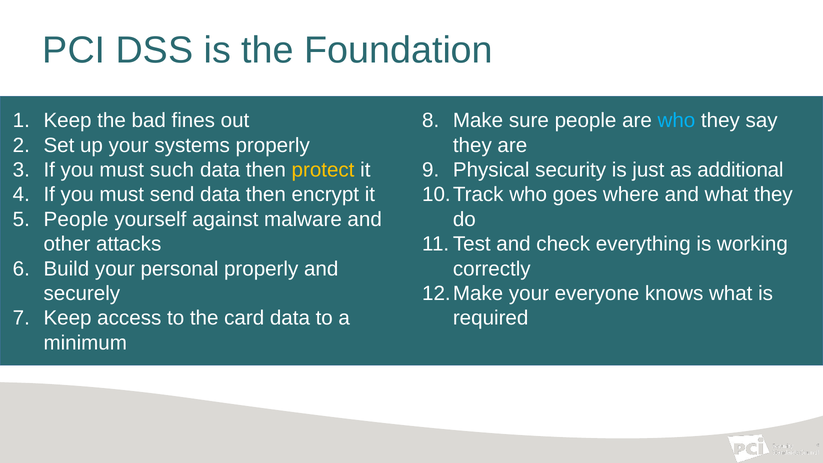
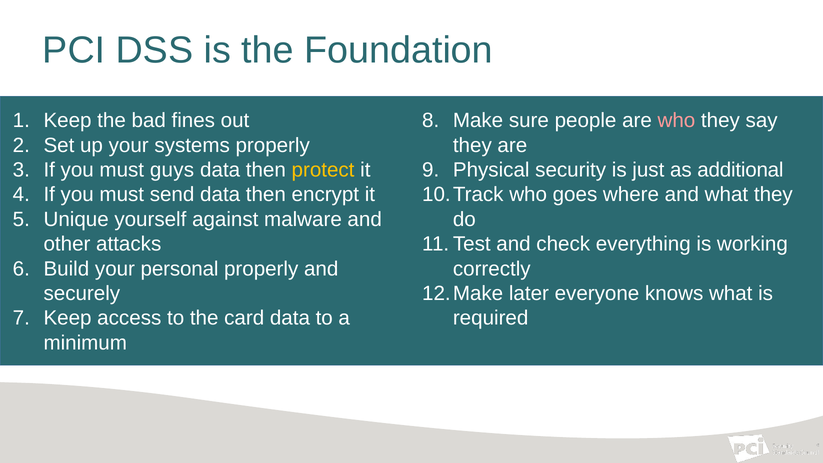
who at (676, 121) colour: light blue -> pink
such: such -> guys
People at (76, 219): People -> Unique
your at (529, 293): your -> later
